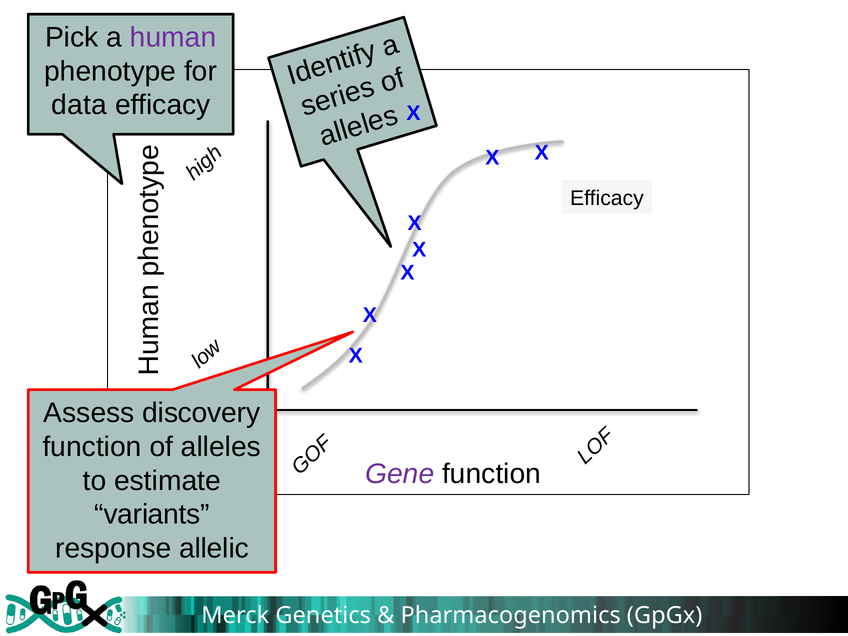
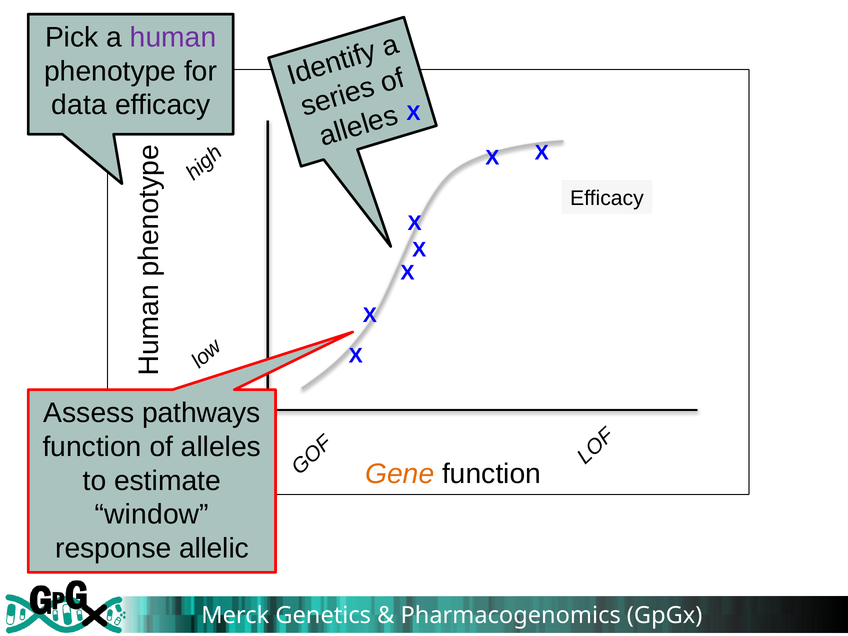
discovery: discovery -> pathways
Gene colour: purple -> orange
variants: variants -> window
